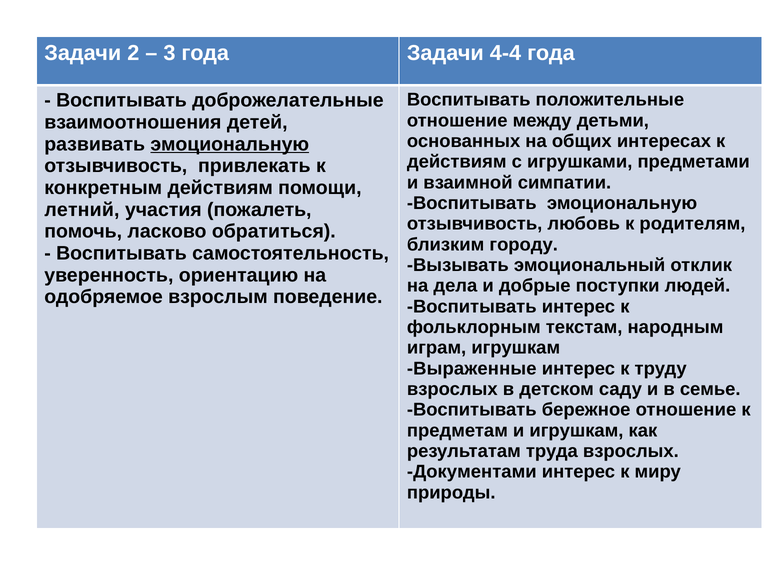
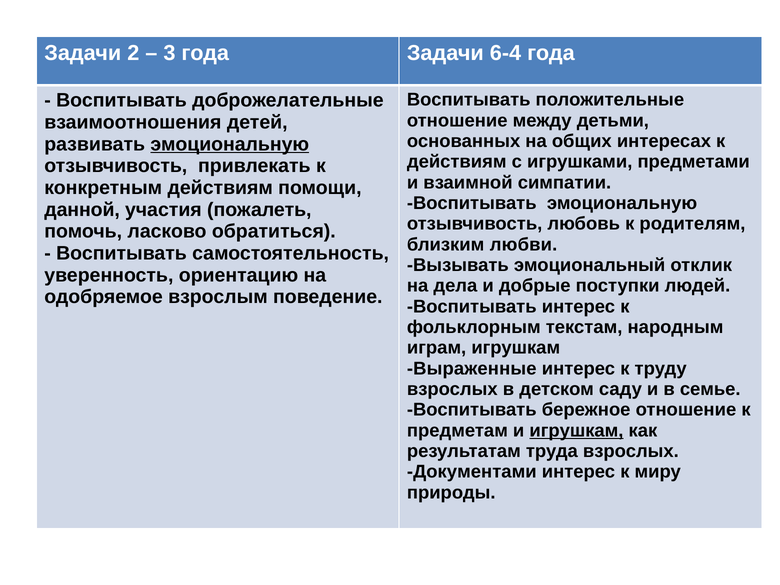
4-4: 4-4 -> 6-4
летний: летний -> данной
городу: городу -> любви
игрушкам at (576, 431) underline: none -> present
